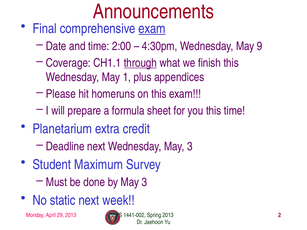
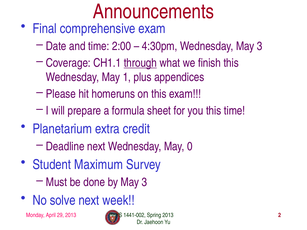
exam at (152, 29) underline: present -> none
Wednesday May 9: 9 -> 3
Wednesday May 3: 3 -> 0
static: static -> solve
